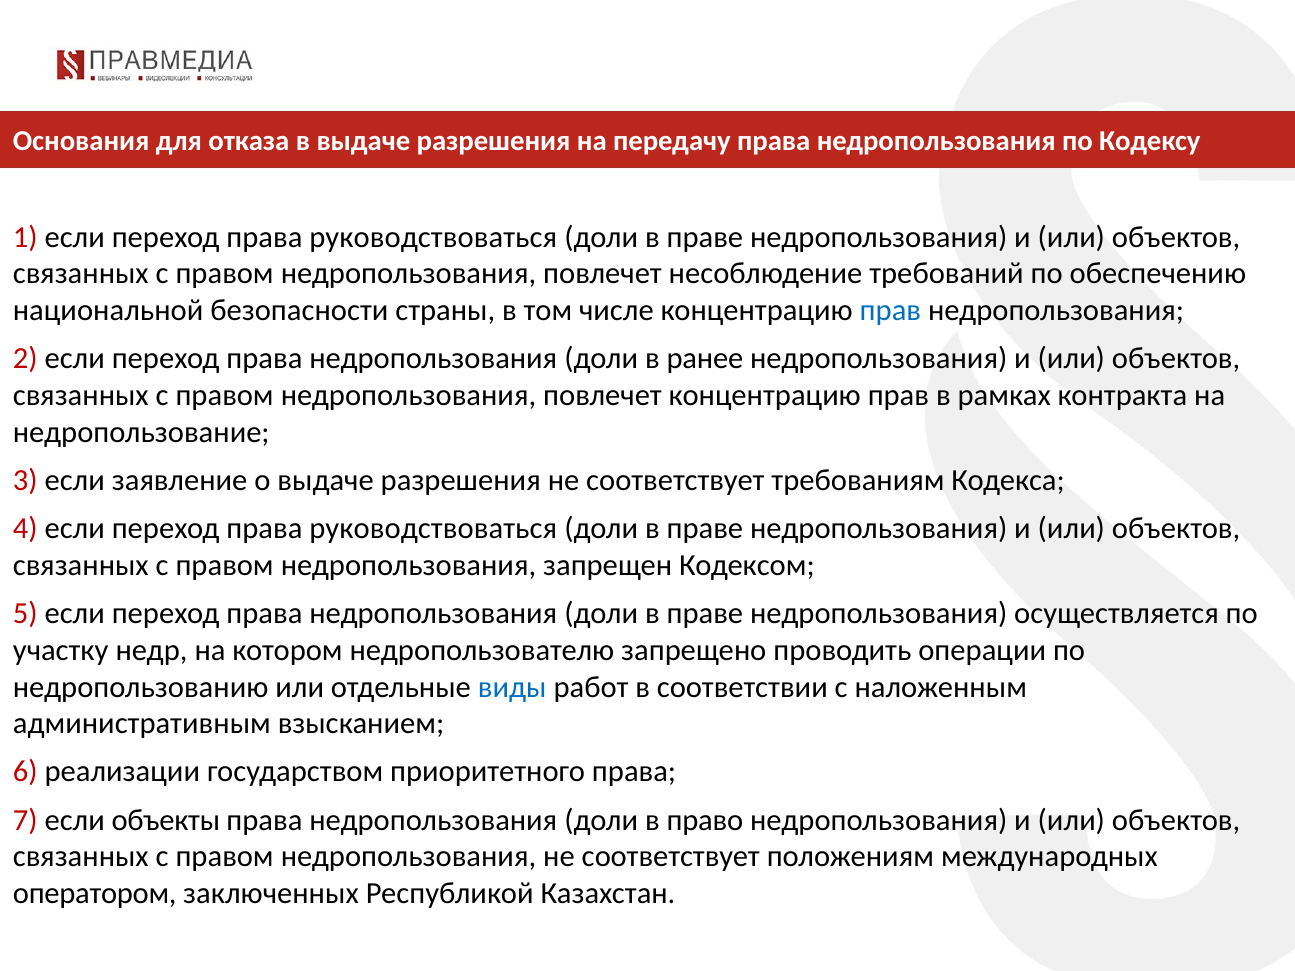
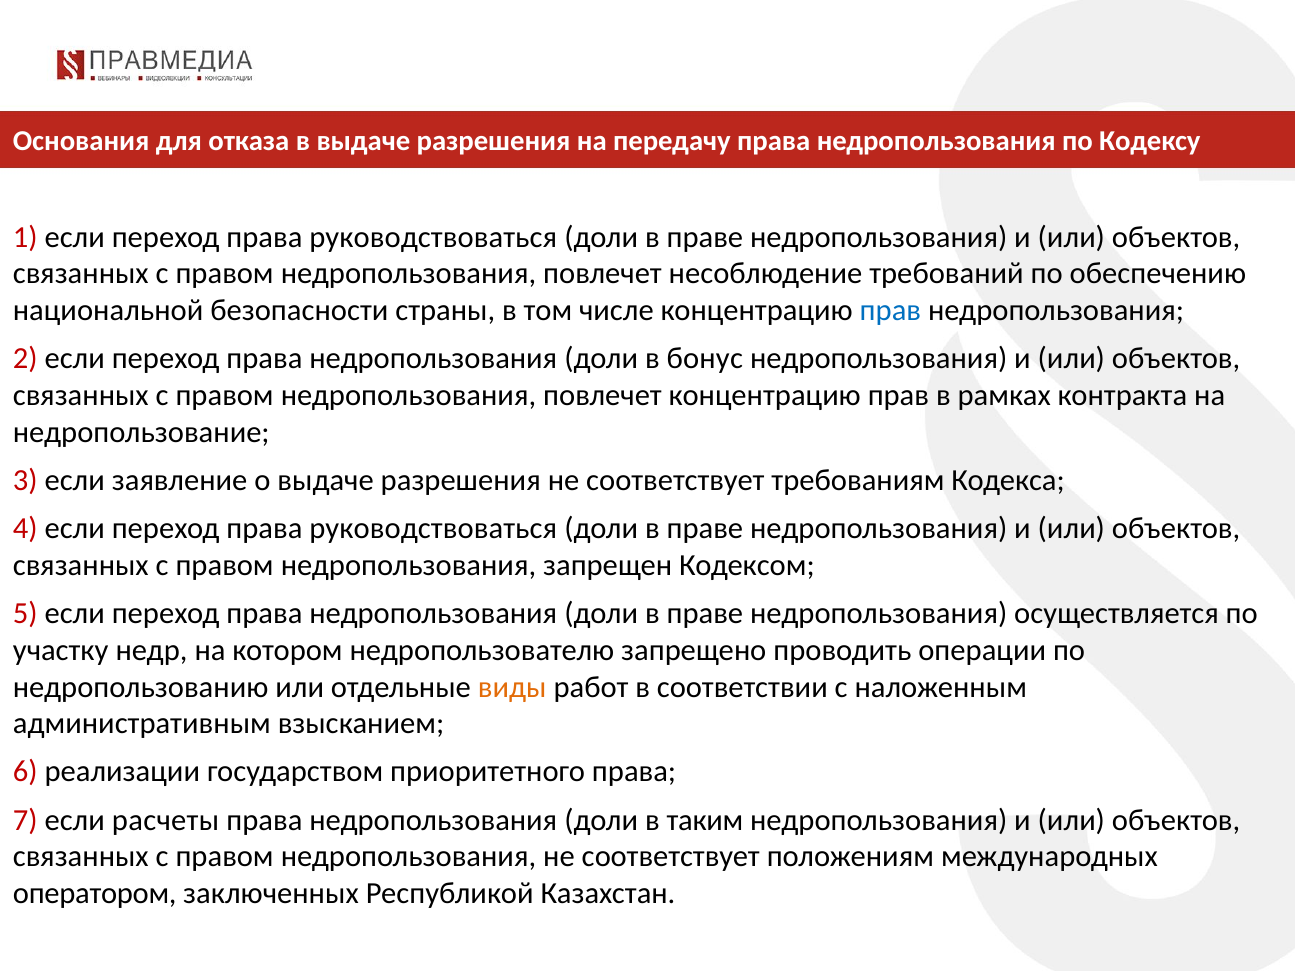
ранее: ранее -> бонус
виды colour: blue -> orange
объекты: объекты -> расчеты
право: право -> таким
